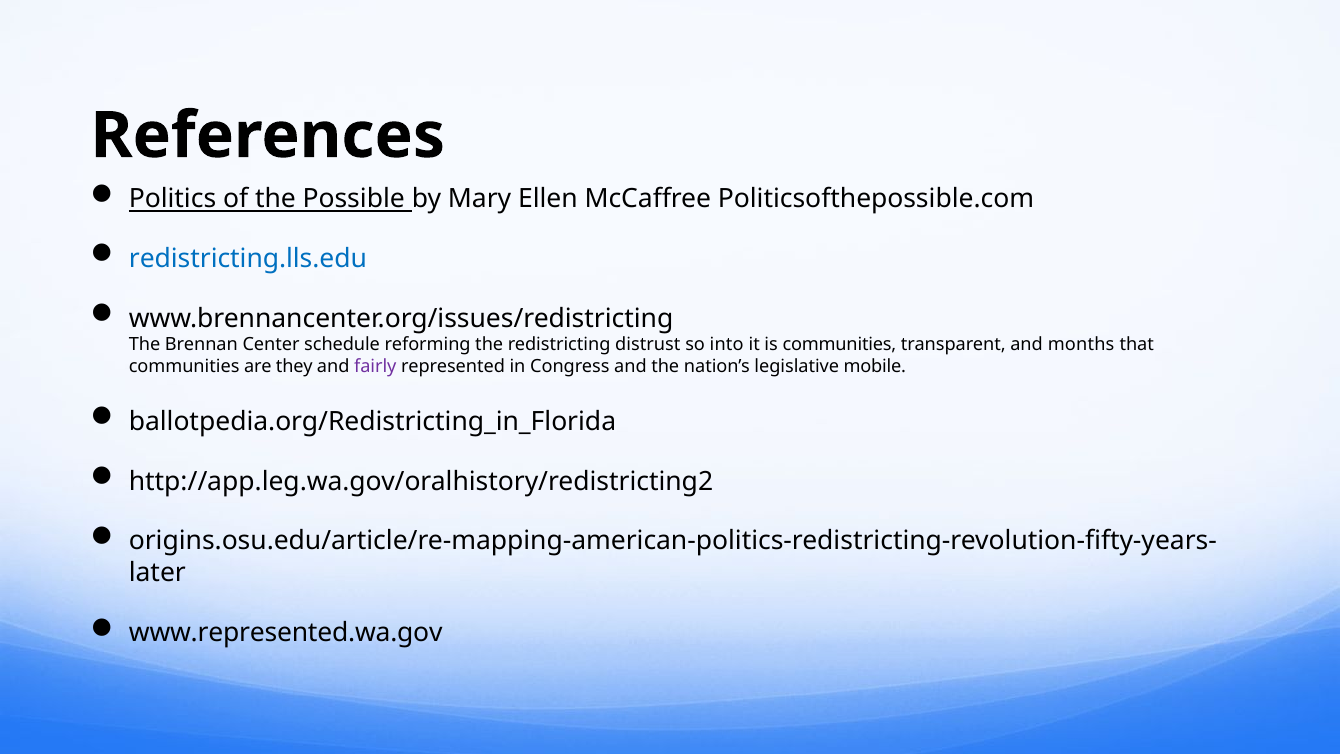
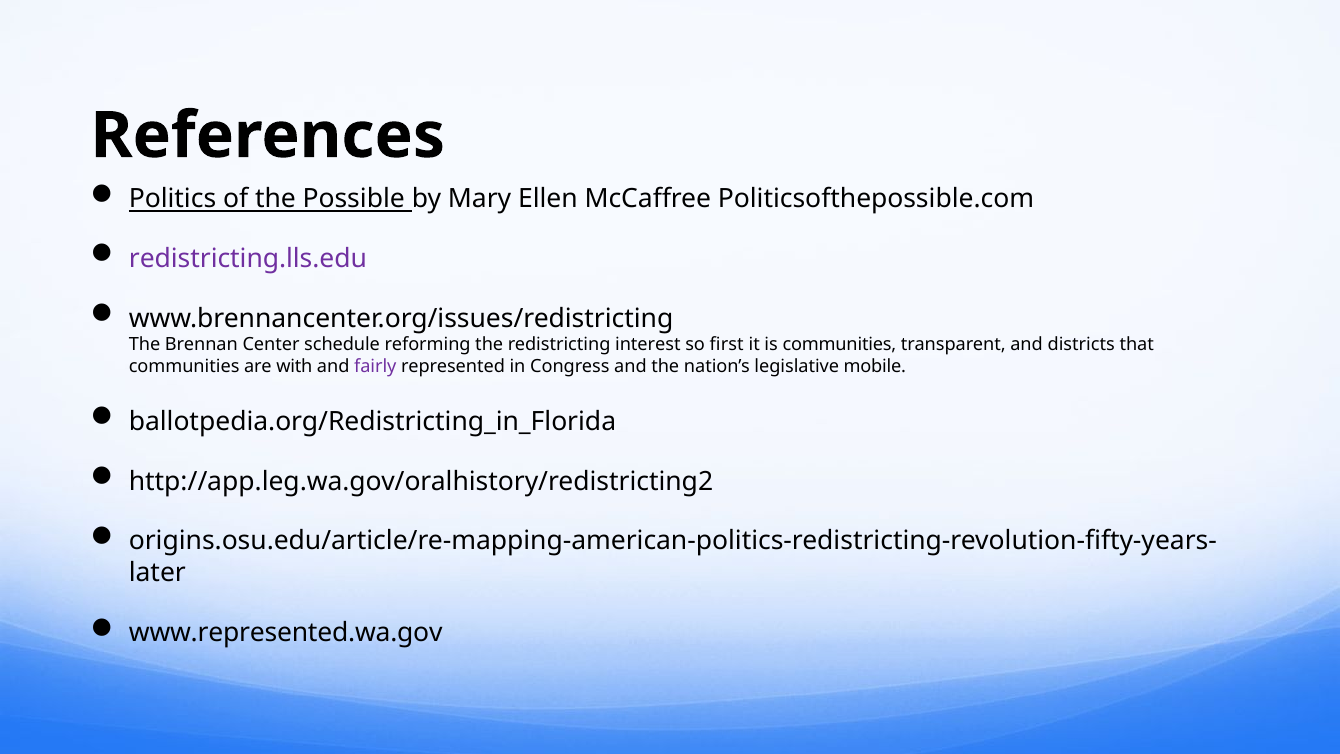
redistricting.lls.edu colour: blue -> purple
distrust: distrust -> interest
into: into -> first
months: months -> districts
they: they -> with
